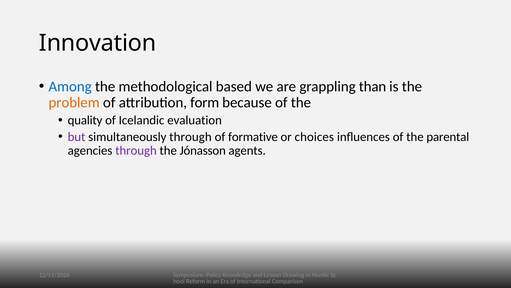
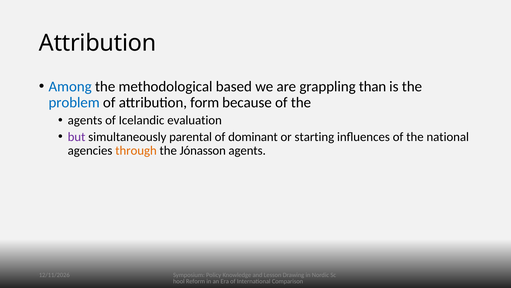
Innovation at (98, 43): Innovation -> Attribution
problem colour: orange -> blue
quality at (85, 120): quality -> agents
simultaneously through: through -> parental
formative: formative -> dominant
choices: choices -> starting
parental: parental -> national
through at (136, 150) colour: purple -> orange
